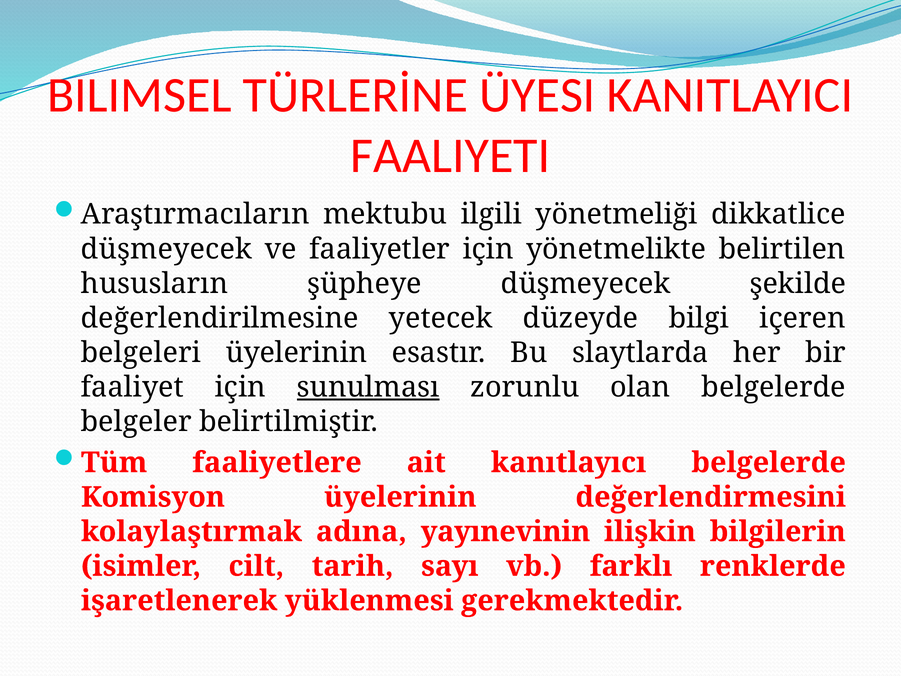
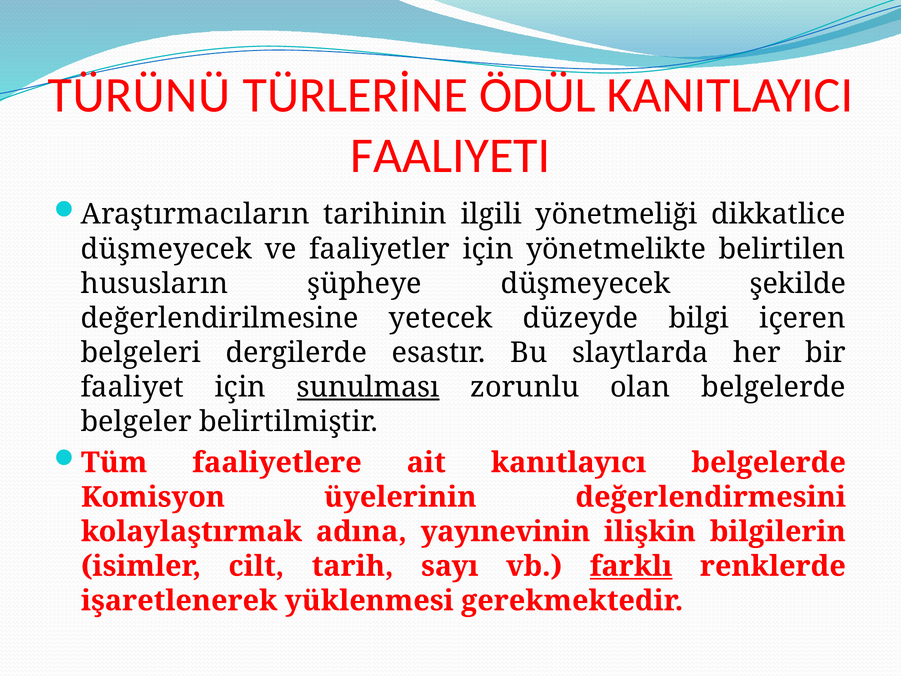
BILIMSEL: BILIMSEL -> TÜRÜNÜ
ÜYESI: ÜYESI -> ÖDÜL
mektubu: mektubu -> tarihinin
belgeleri üyelerinin: üyelerinin -> dergilerde
farklı underline: none -> present
